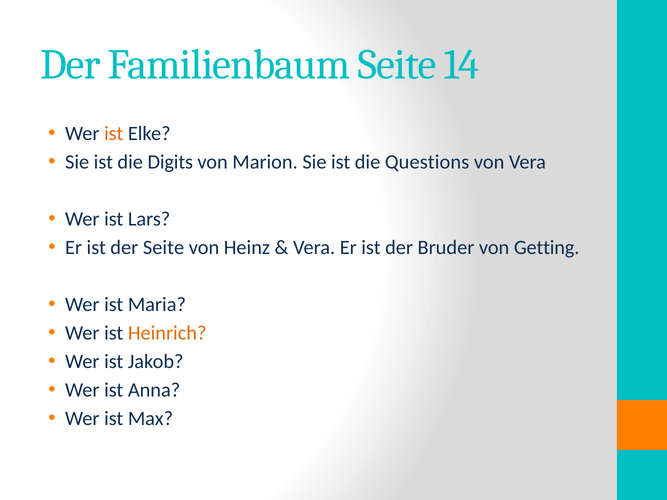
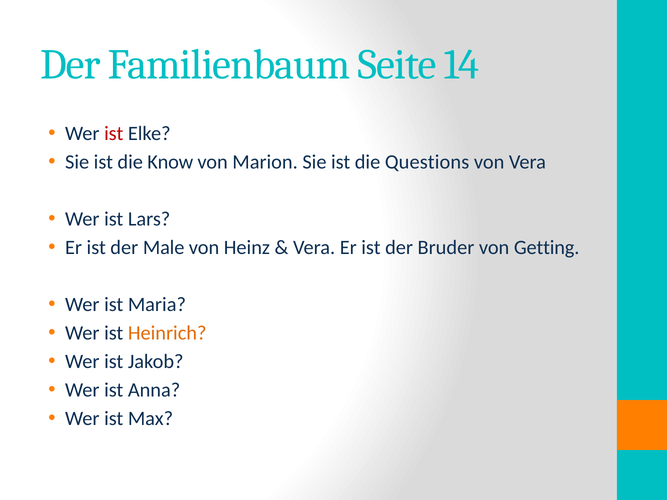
ist at (114, 134) colour: orange -> red
Digits: Digits -> Know
der Seite: Seite -> Male
